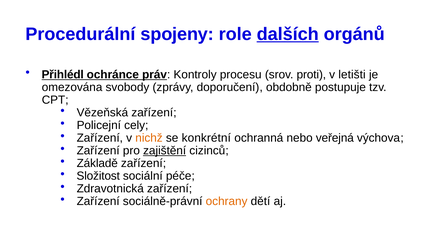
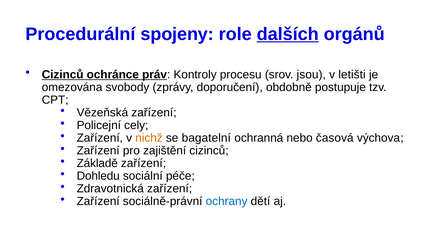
Přihlédl at (63, 74): Přihlédl -> Cizinců
proti: proti -> jsou
konkrétní: konkrétní -> bagatelní
veřejná: veřejná -> časová
zajištění underline: present -> none
Složitost: Složitost -> Dohledu
ochrany colour: orange -> blue
